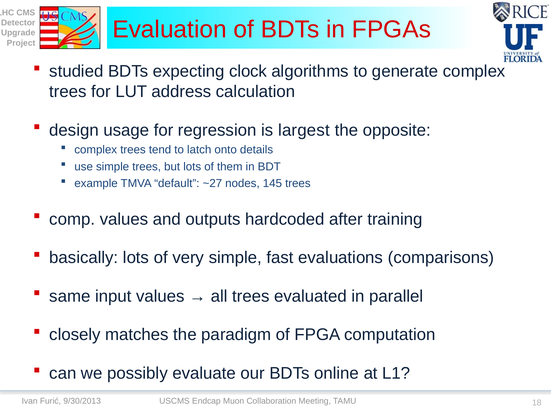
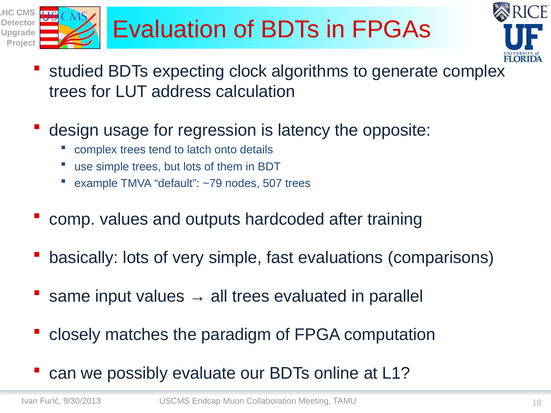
largest: largest -> latency
~27: ~27 -> ~79
145: 145 -> 507
